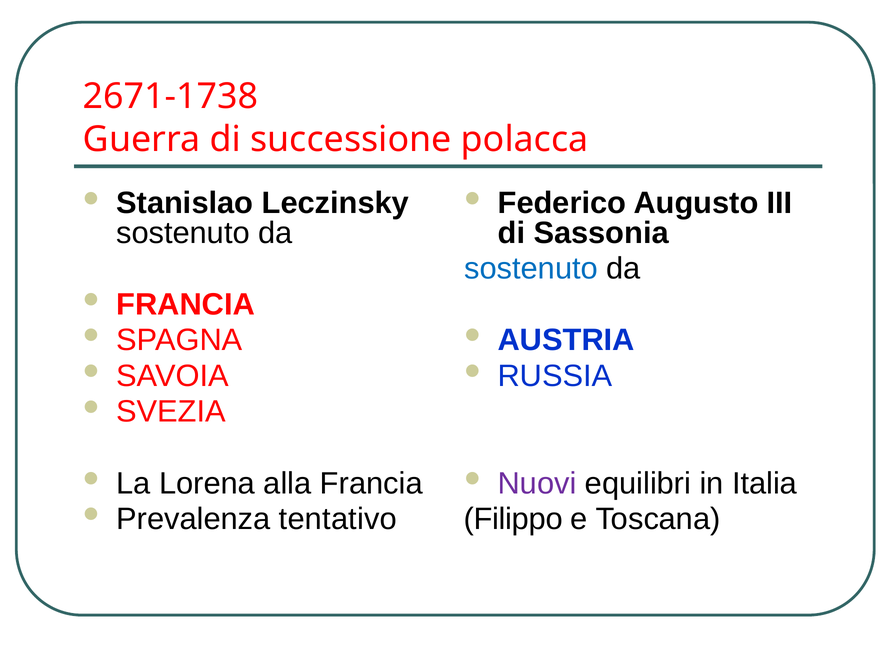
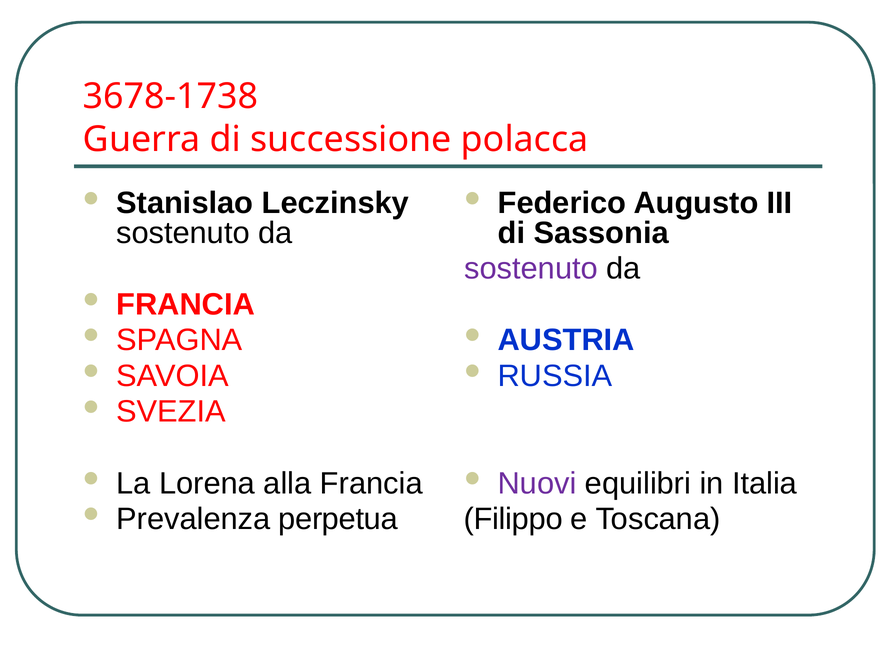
2671-1738: 2671-1738 -> 3678-1738
sostenuto at (531, 269) colour: blue -> purple
tentativo: tentativo -> perpetua
